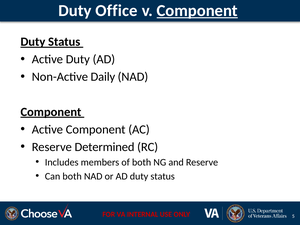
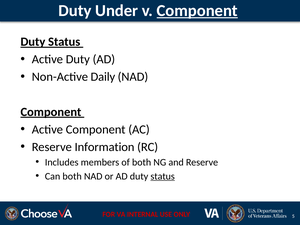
Office: Office -> Under
Determined: Determined -> Information
status at (163, 176) underline: none -> present
